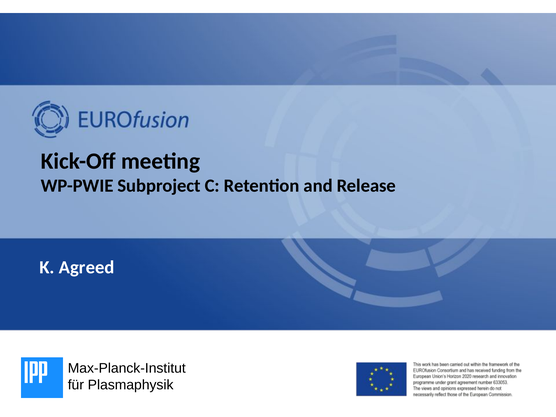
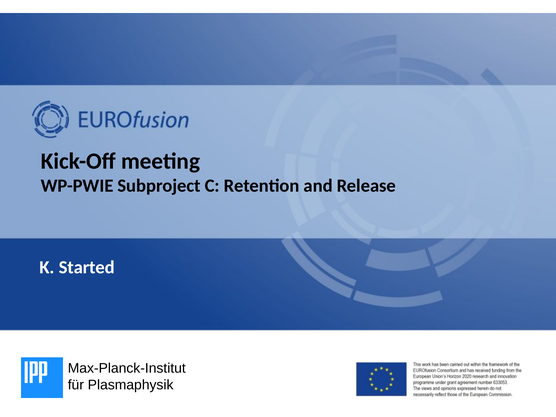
Agreed: Agreed -> Started
